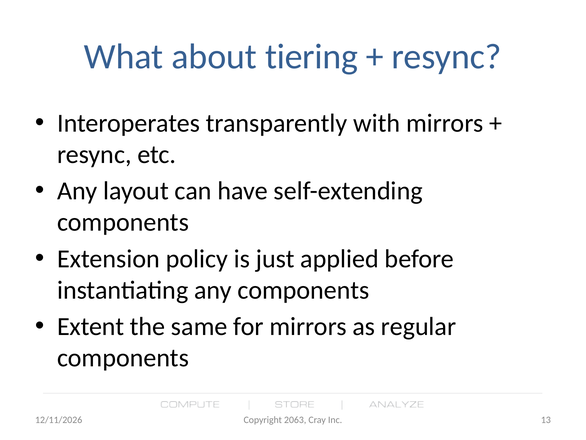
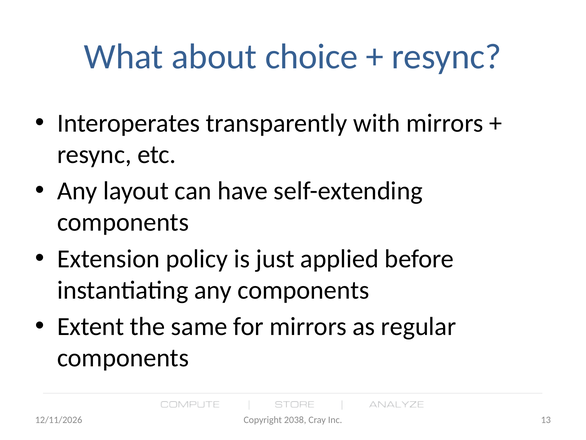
tiering: tiering -> choice
2063: 2063 -> 2038
